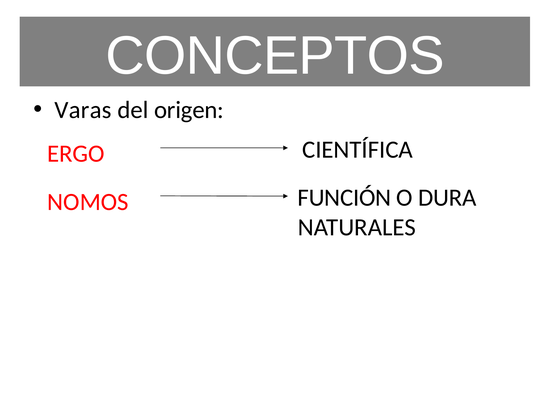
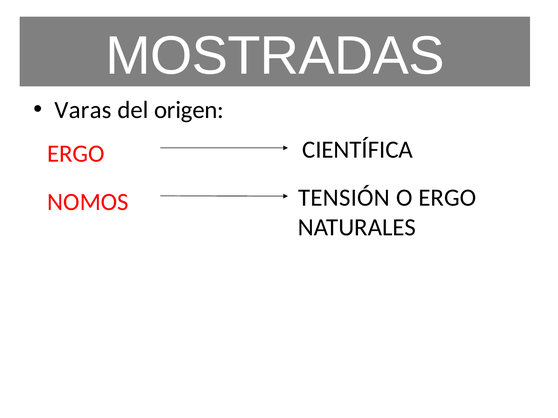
CONCEPTOS: CONCEPTOS -> MOSTRADAS
FUNCIÓN: FUNCIÓN -> TENSIÓN
O DURA: DURA -> ERGO
